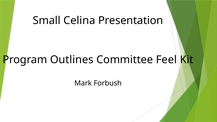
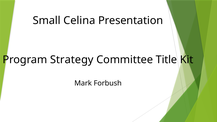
Outlines: Outlines -> Strategy
Feel: Feel -> Title
